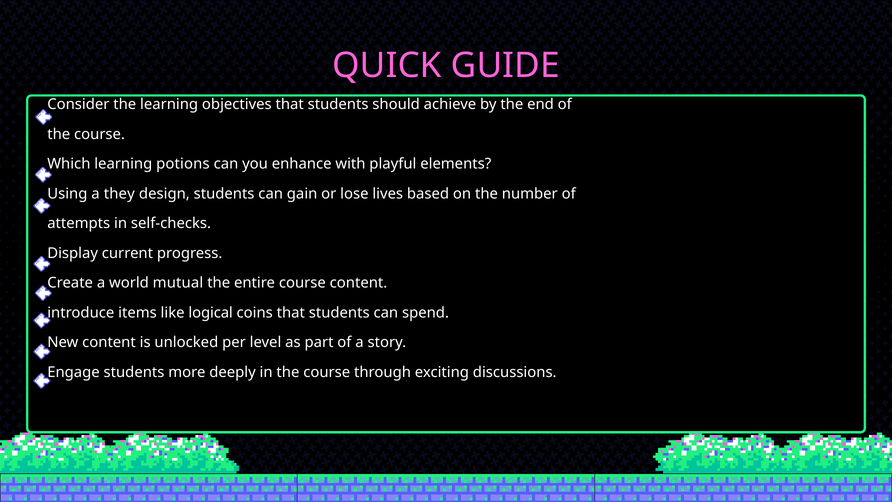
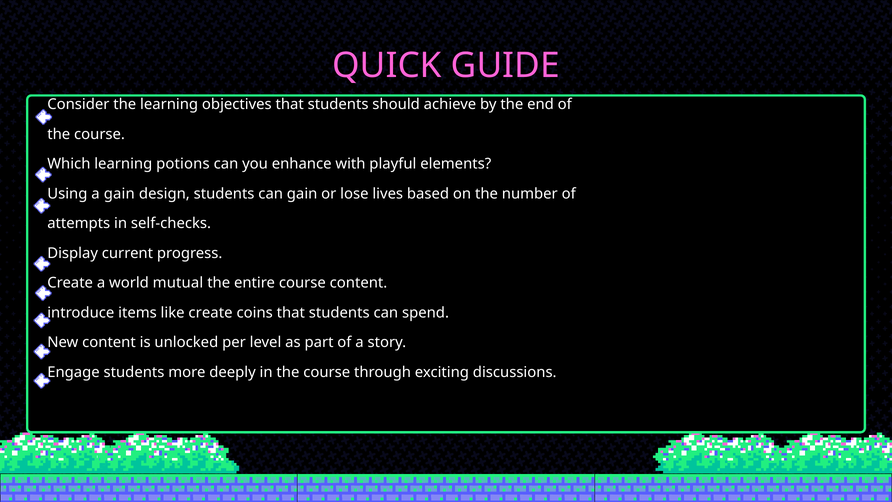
a they: they -> gain
like logical: logical -> create
